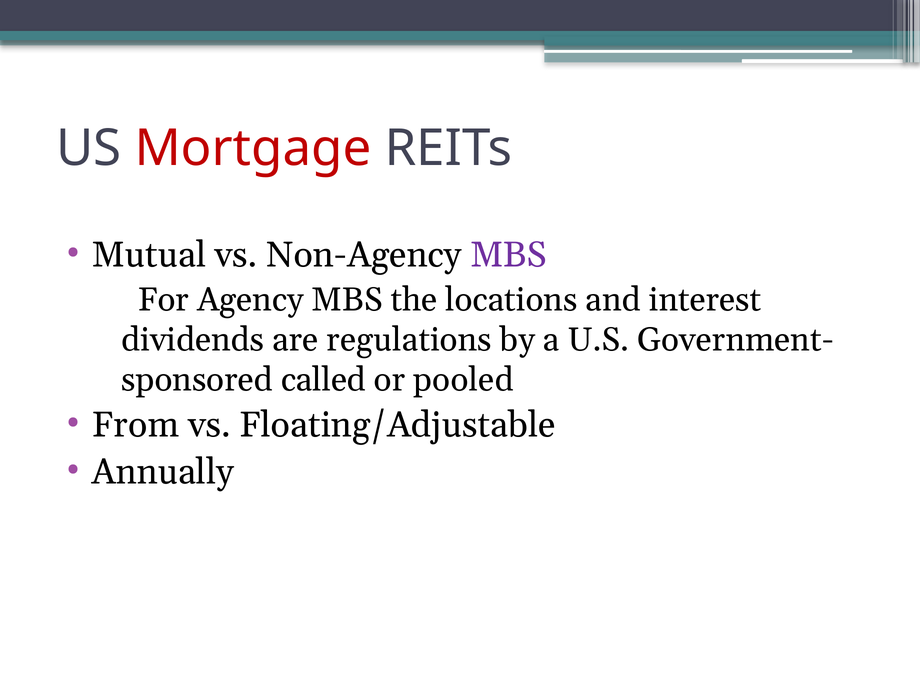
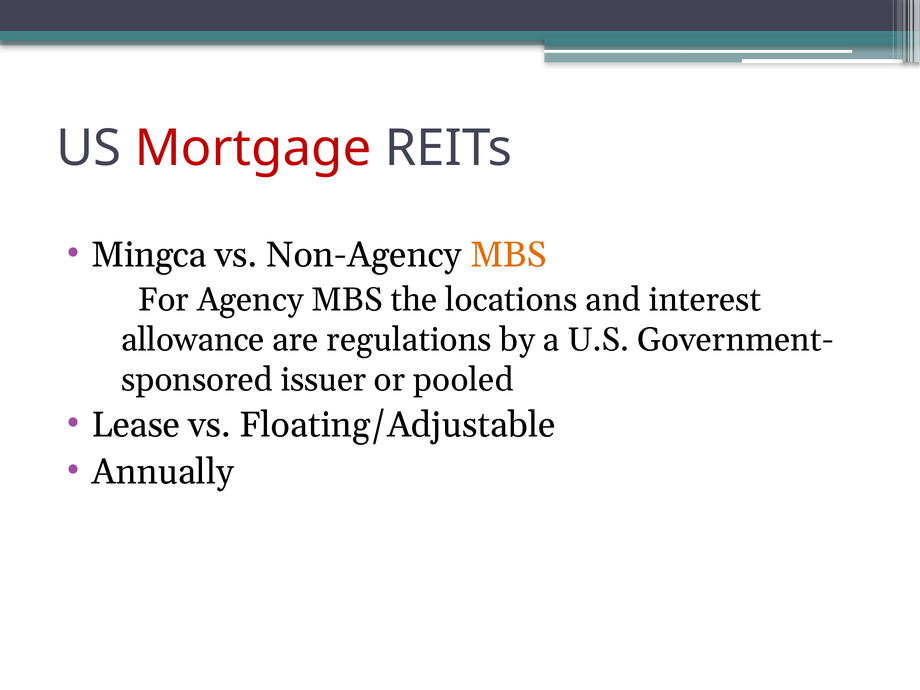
Mutual: Mutual -> Mingca
MBS at (508, 255) colour: purple -> orange
dividends: dividends -> allowance
called: called -> issuer
From: From -> Lease
